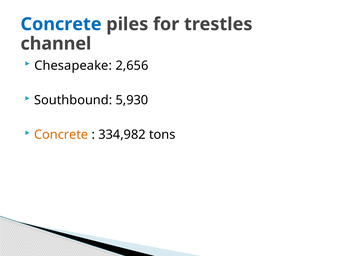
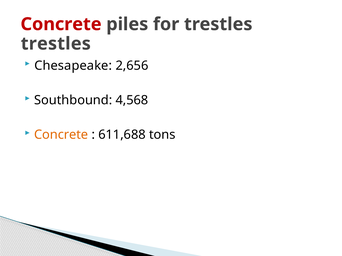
Concrete at (61, 24) colour: blue -> red
channel at (56, 44): channel -> trestles
5,930: 5,930 -> 4,568
334,982: 334,982 -> 611,688
